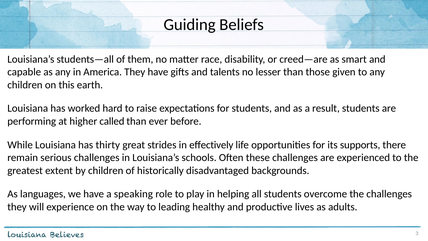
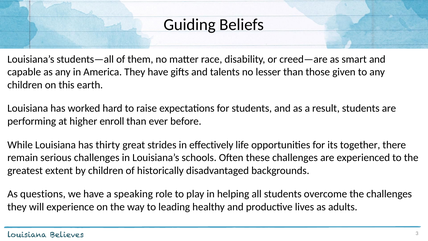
called: called -> enroll
supports: supports -> together
languages: languages -> questions
